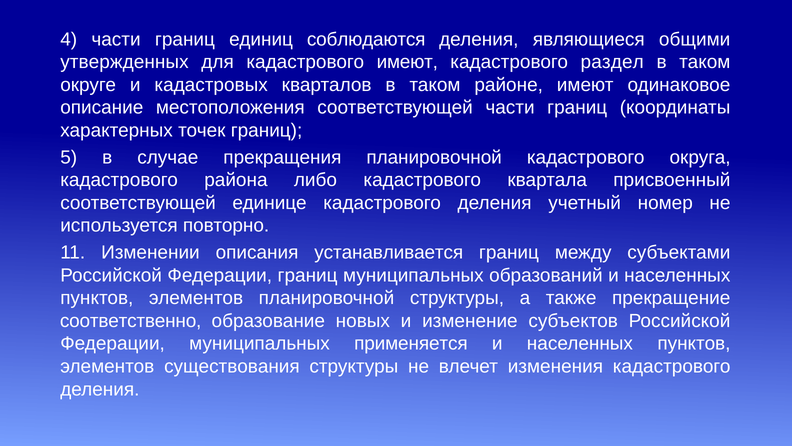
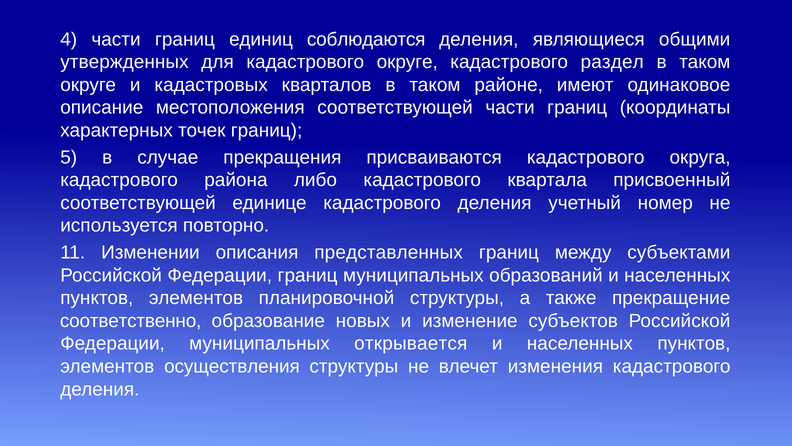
кадастрового имеют: имеют -> округе
прекращения планировочной: планировочной -> присваиваются
устанавливается: устанавливается -> представленных
применяется: применяется -> открывается
существования: существования -> осуществления
